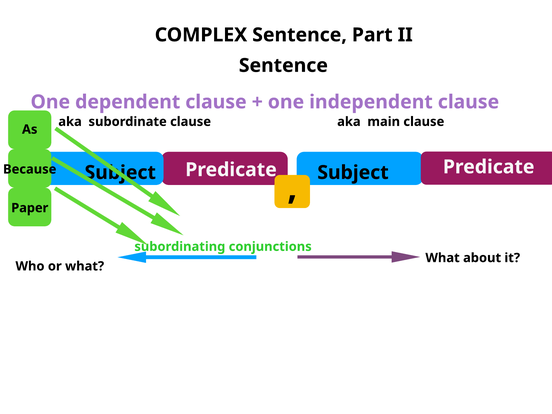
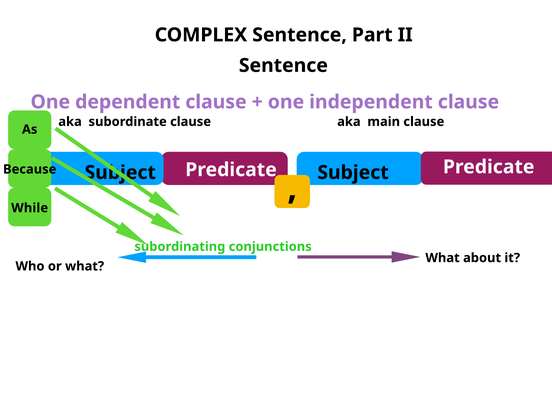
Paper: Paper -> While
